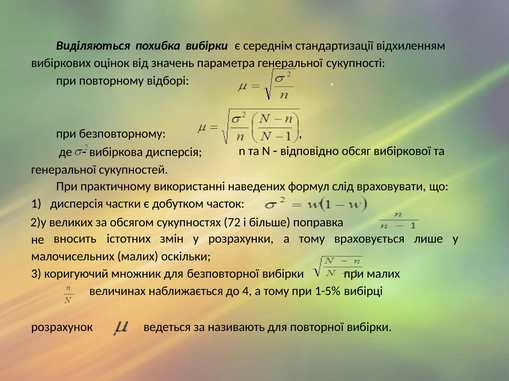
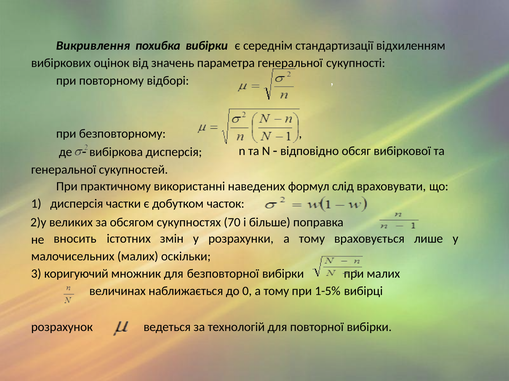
Виділяються: Виділяються -> Викривлення
72: 72 -> 70
4: 4 -> 0
називають: називають -> технологій
